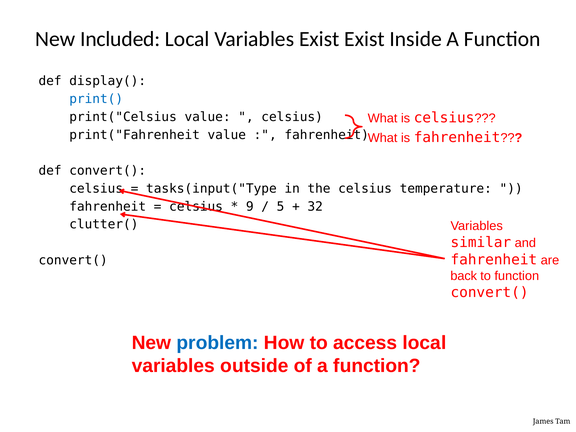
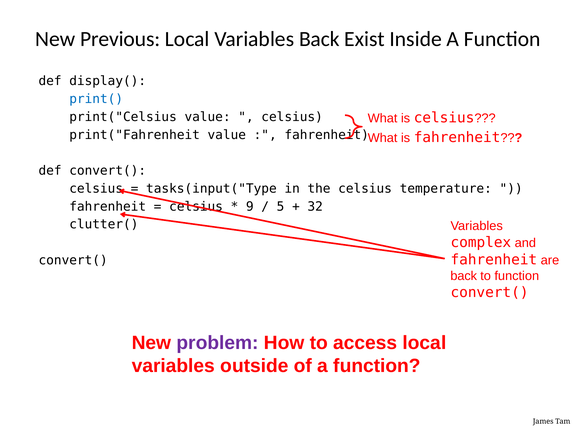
Included: Included -> Previous
Variables Exist: Exist -> Back
similar: similar -> complex
problem colour: blue -> purple
